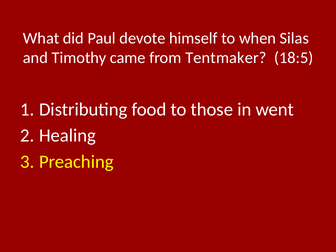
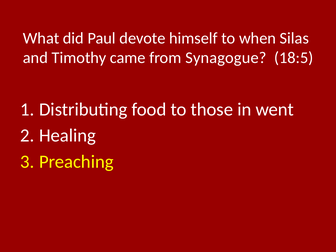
Tentmaker: Tentmaker -> Synagogue
